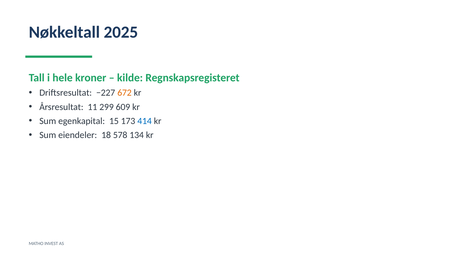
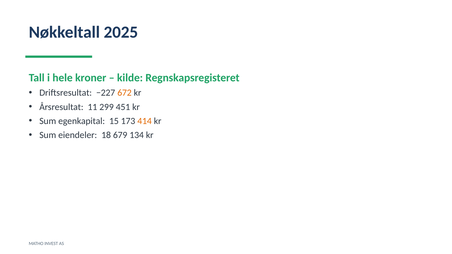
609: 609 -> 451
414 colour: blue -> orange
578: 578 -> 679
